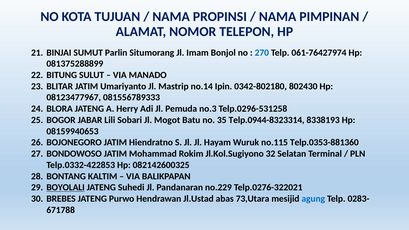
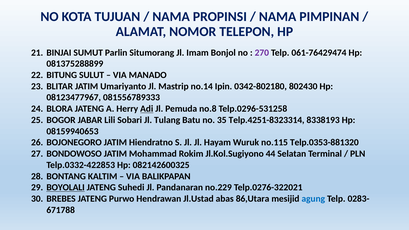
270 colour: blue -> purple
061-76427974: 061-76427974 -> 061-76429474
Adi underline: none -> present
no.3: no.3 -> no.8
Mogot: Mogot -> Tulang
Telp.0944-8323314: Telp.0944-8323314 -> Telp.4251-8323314
Telp.0353-881360: Telp.0353-881360 -> Telp.0353-881320
32: 32 -> 44
73,Utara: 73,Utara -> 86,Utara
